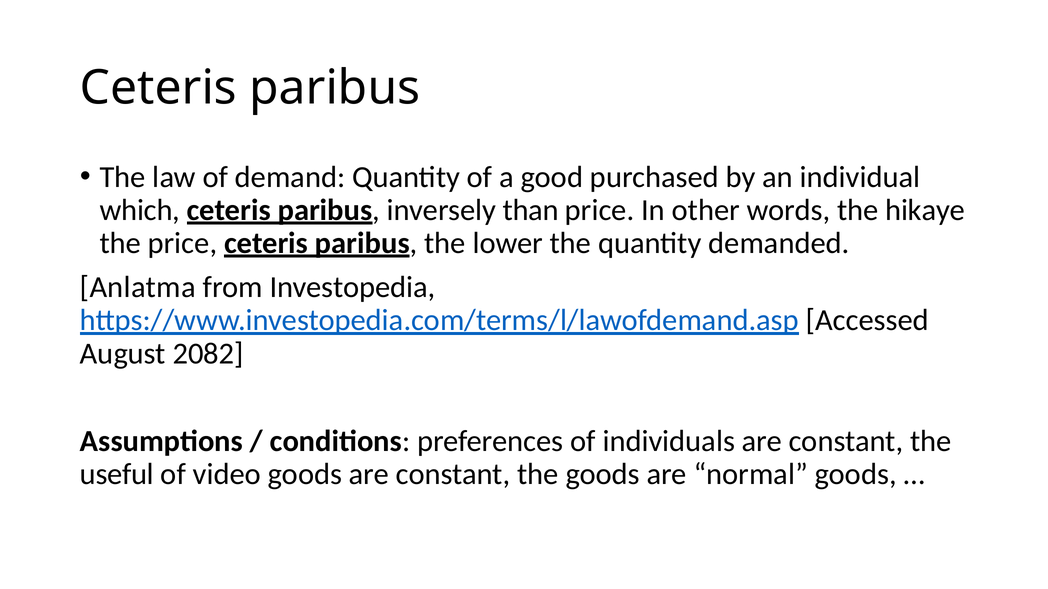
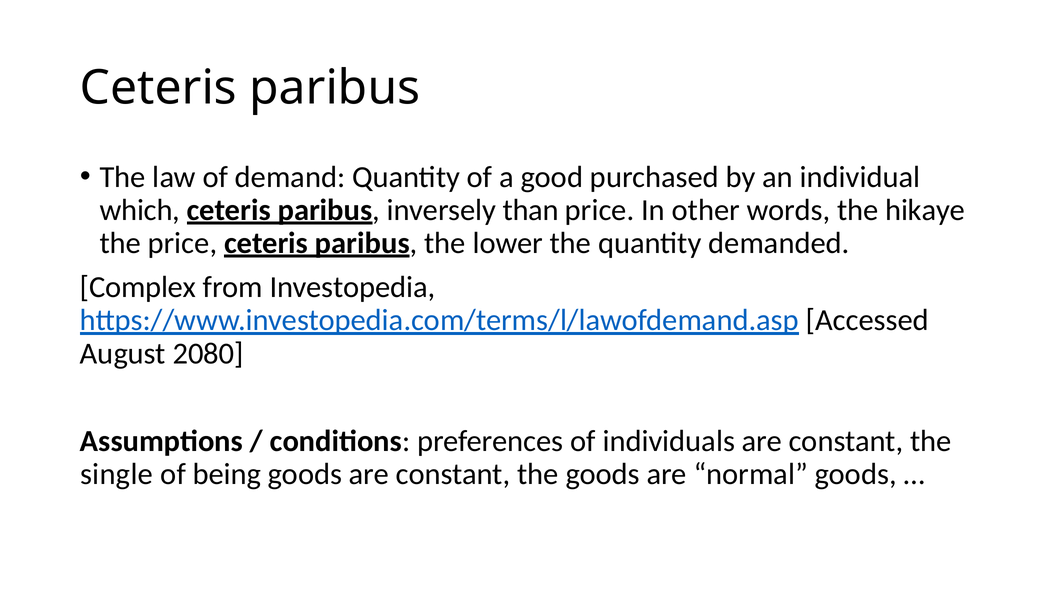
Anlatma: Anlatma -> Complex
2082: 2082 -> 2080
useful: useful -> single
video: video -> being
